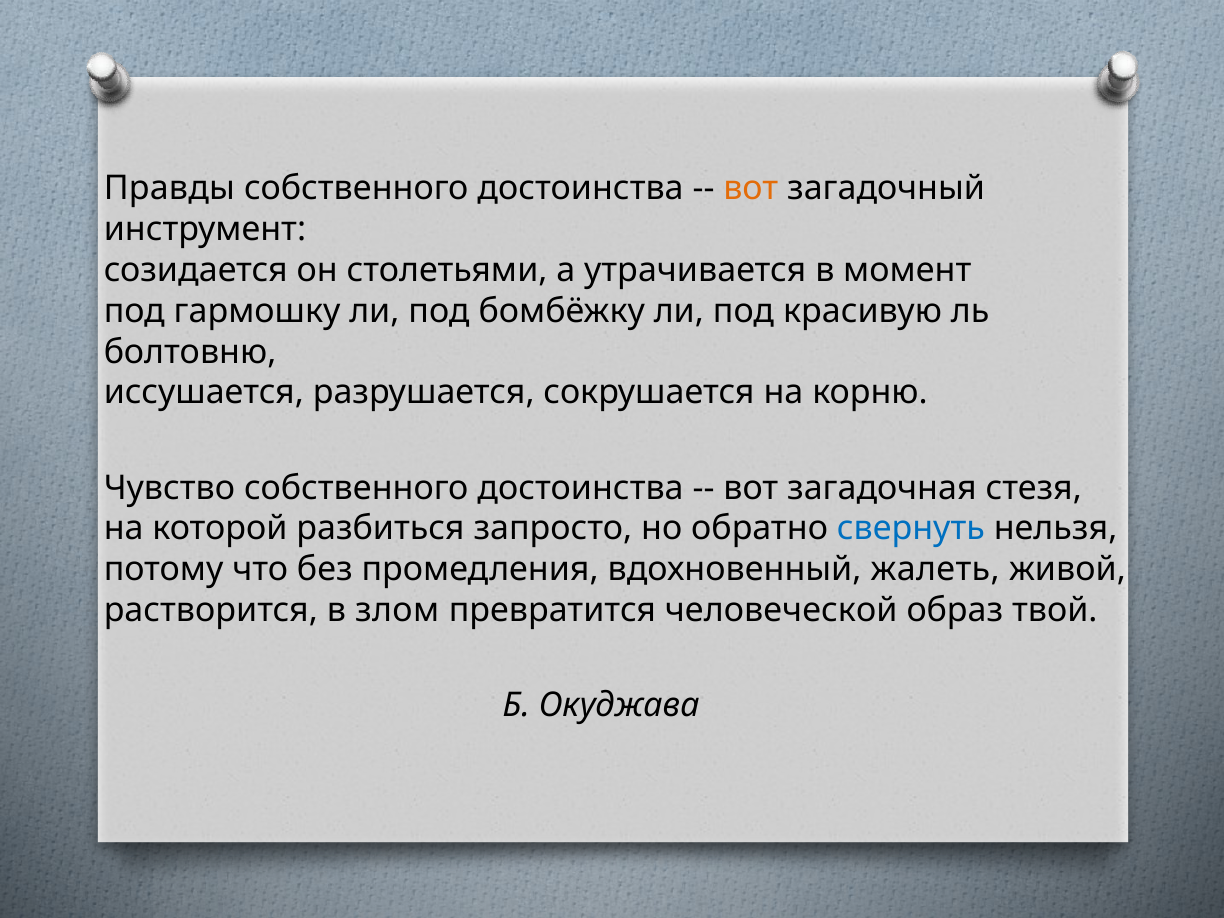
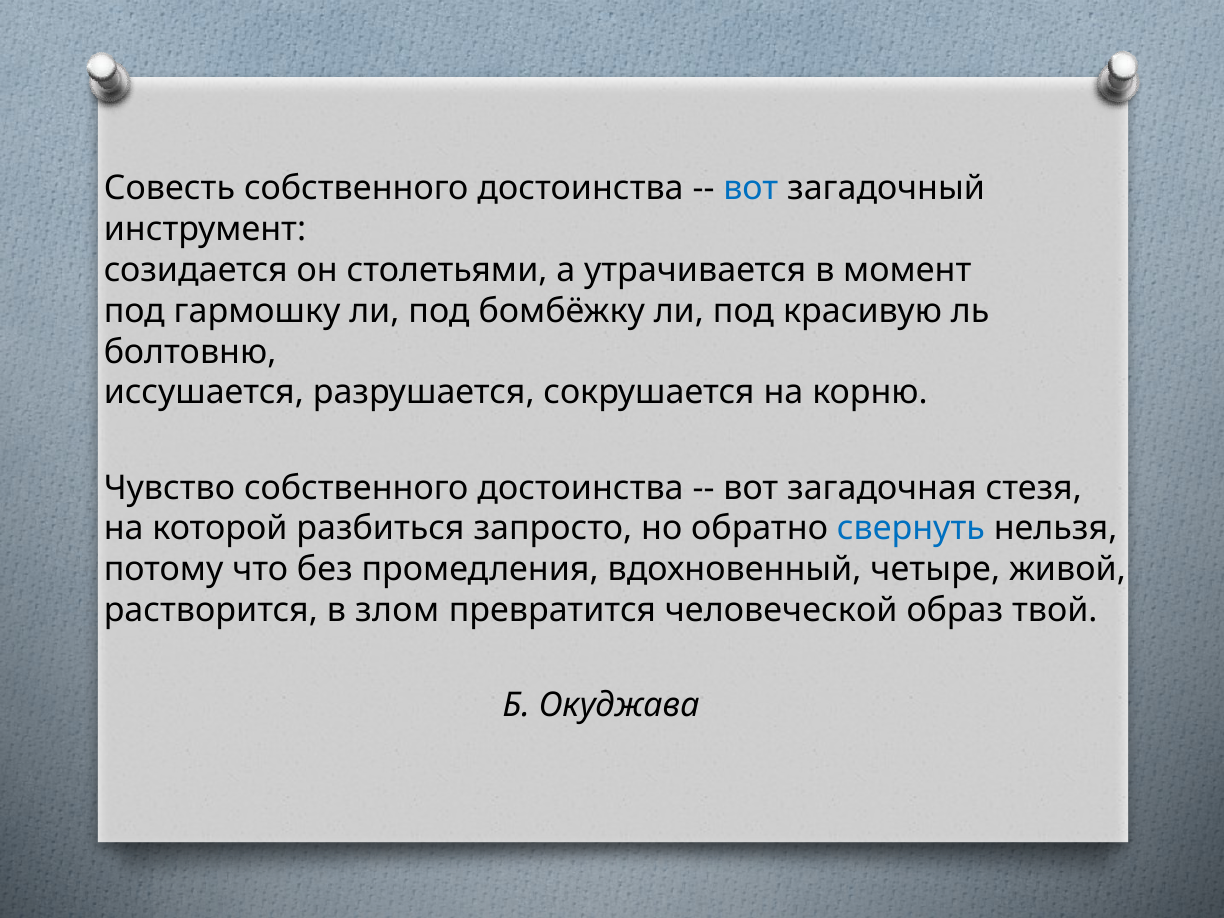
Правды: Правды -> Совесть
вот at (751, 189) colour: orange -> blue
жалеть: жалеть -> четыре
